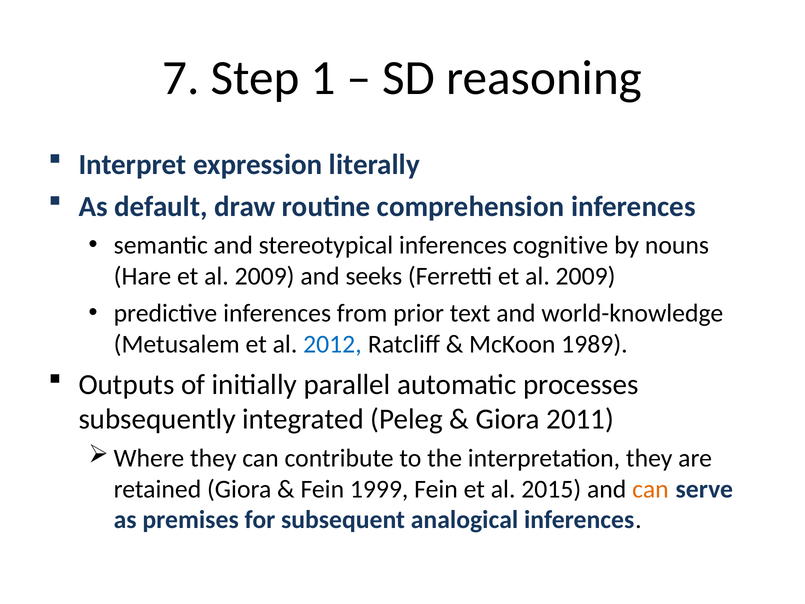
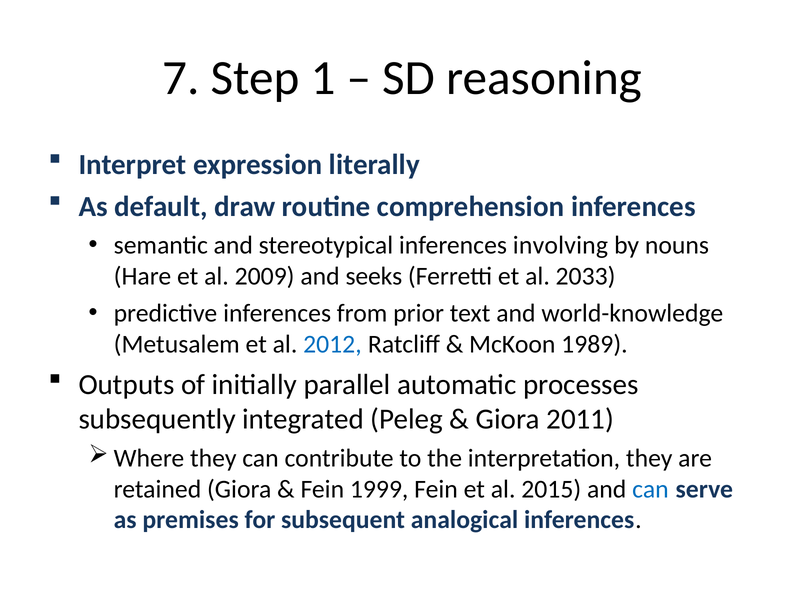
cognitive: cognitive -> involving
Ferretti et al 2009: 2009 -> 2033
can at (650, 489) colour: orange -> blue
